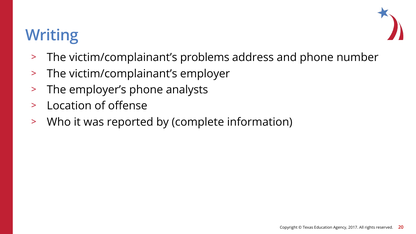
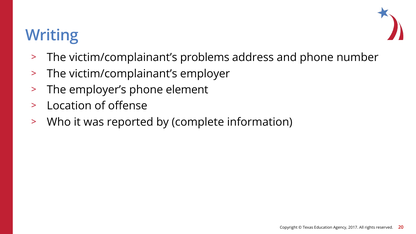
analysts: analysts -> element
